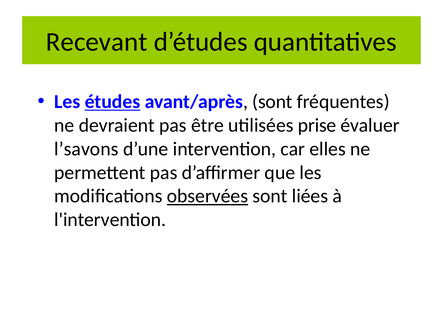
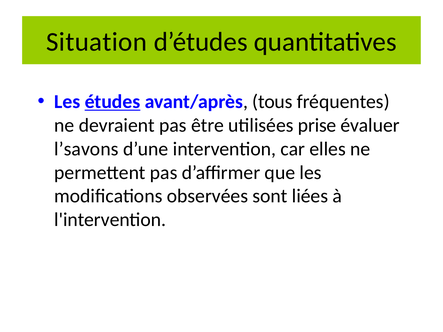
Recevant: Recevant -> Situation
avant/après sont: sont -> tous
observées underline: present -> none
